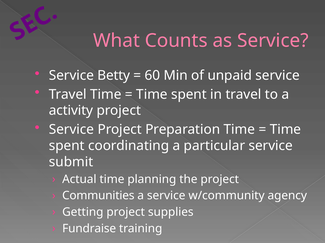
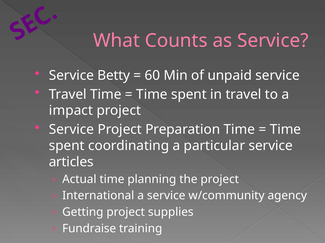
activity: activity -> impact
submit: submit -> articles
Communities: Communities -> International
